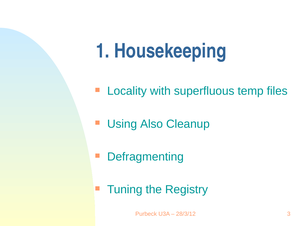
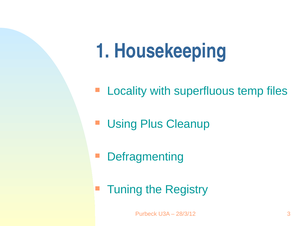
Also: Also -> Plus
